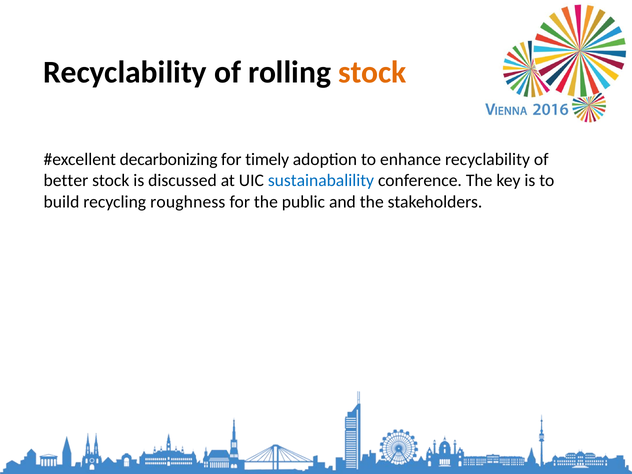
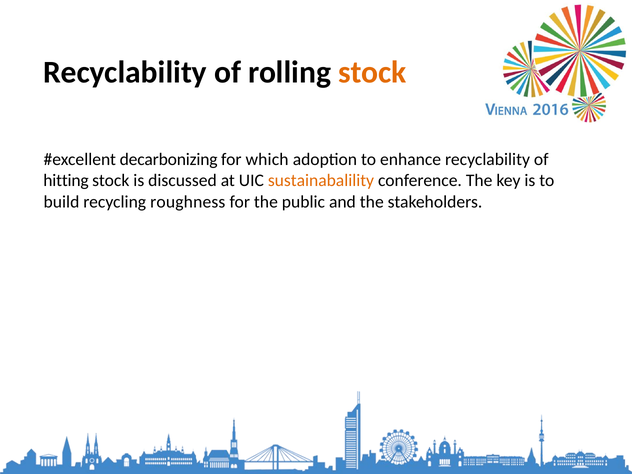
timely: timely -> which
better: better -> hitting
sustainabalility colour: blue -> orange
